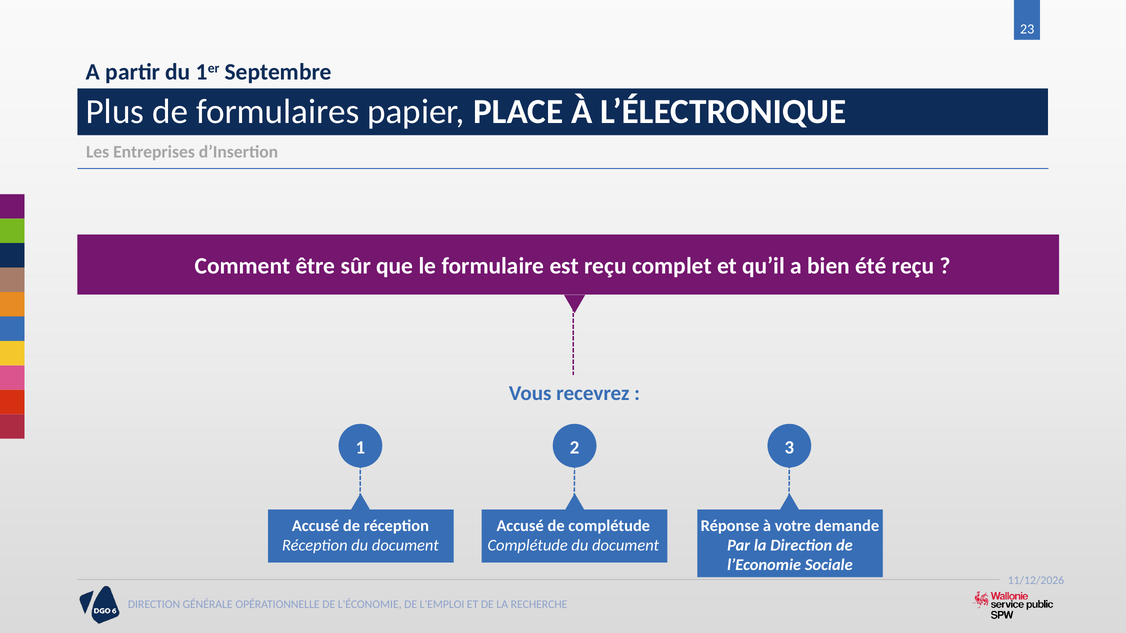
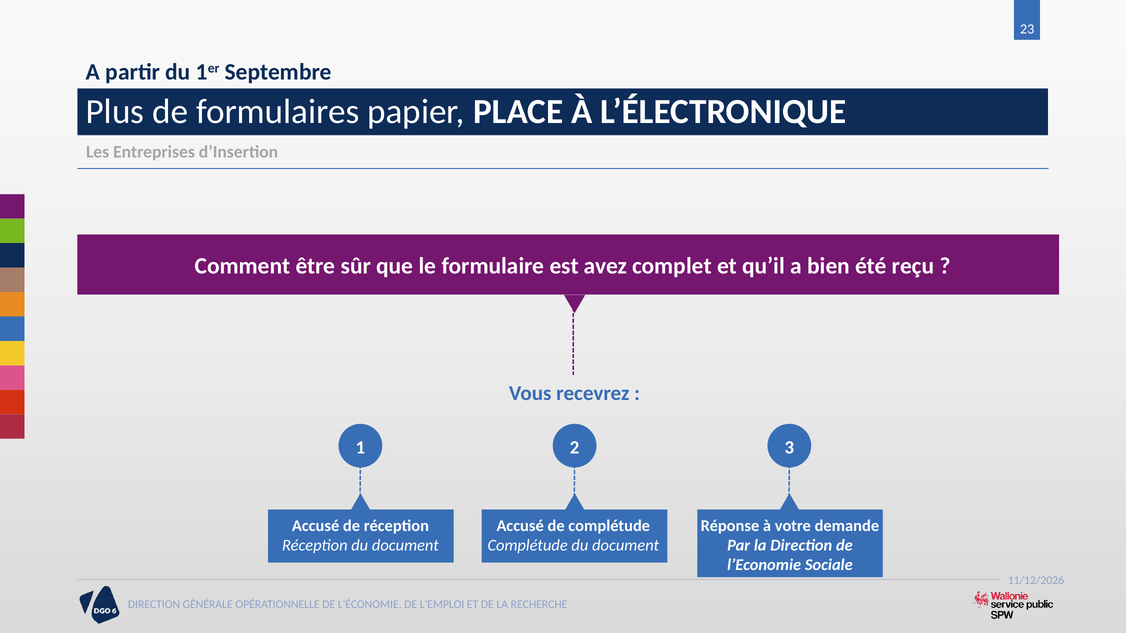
est reçu: reçu -> avez
